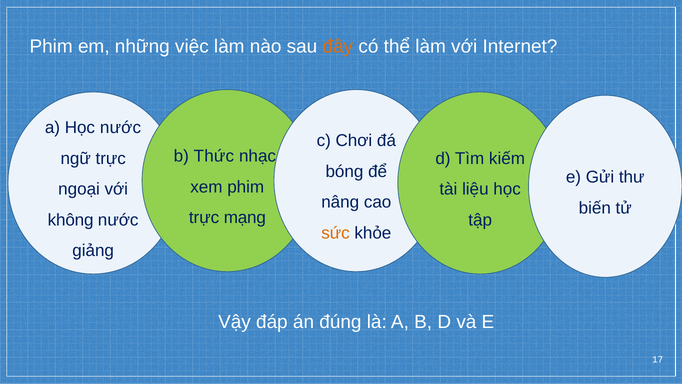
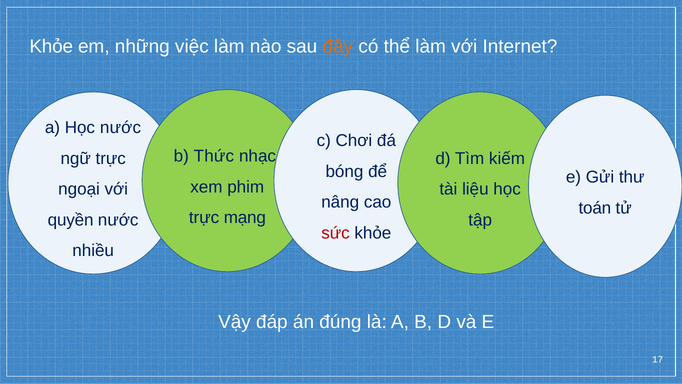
Phim at (51, 47): Phim -> Khỏe
biến: biến -> toán
không: không -> quyền
sức colour: orange -> red
giảng: giảng -> nhiều
